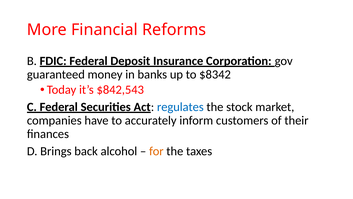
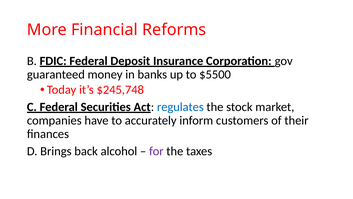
$8342: $8342 -> $5500
$842,543: $842,543 -> $245,748
for colour: orange -> purple
